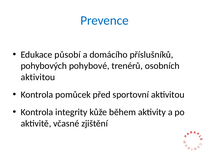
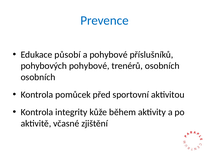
a domácího: domácího -> pohybové
aktivitou at (38, 77): aktivitou -> osobních
